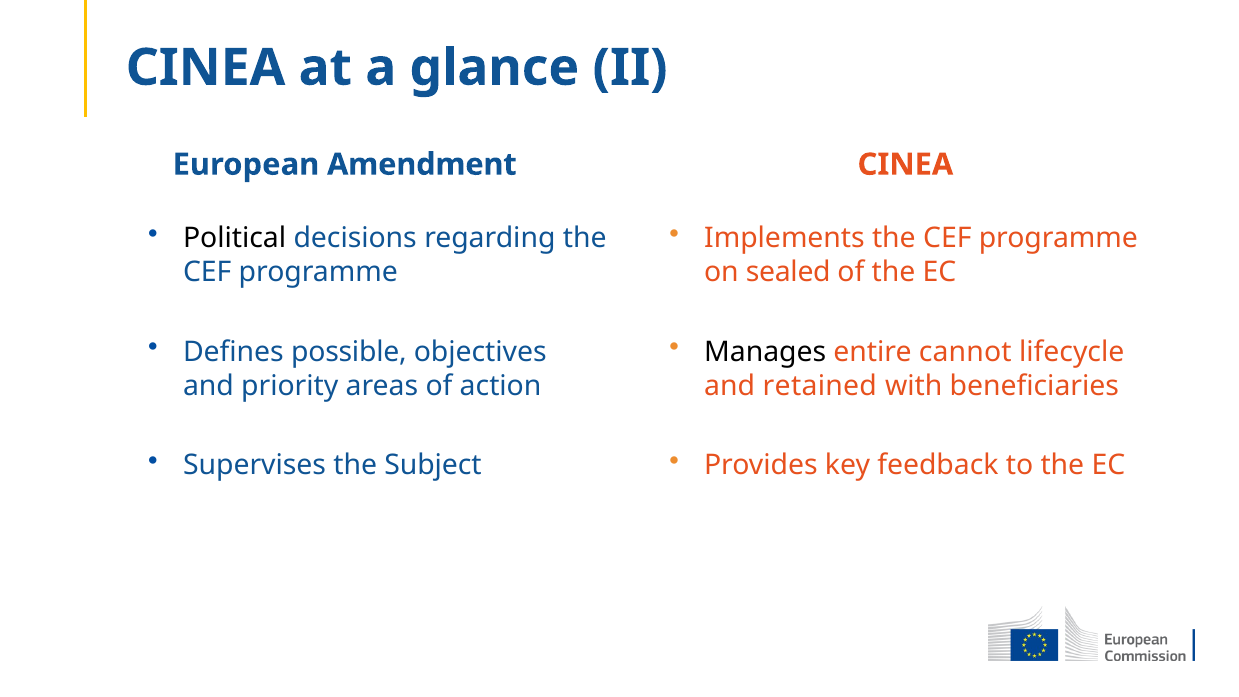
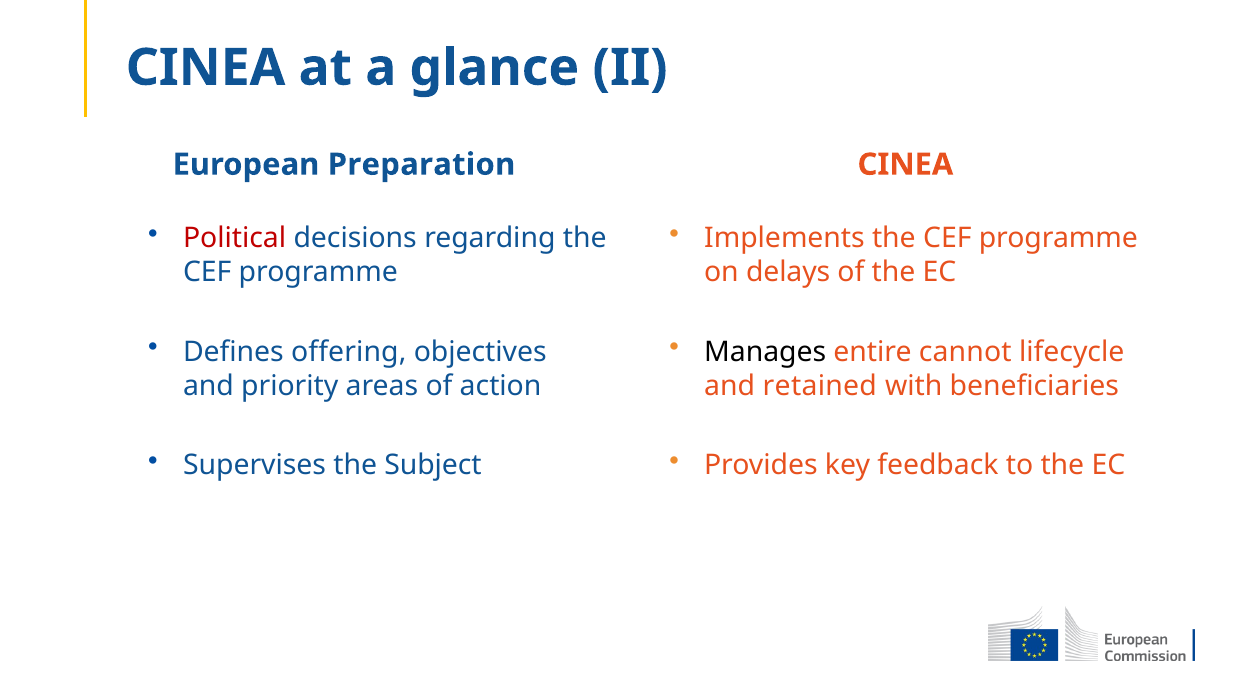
Amendment: Amendment -> Preparation
Political colour: black -> red
sealed: sealed -> delays
possible: possible -> offering
